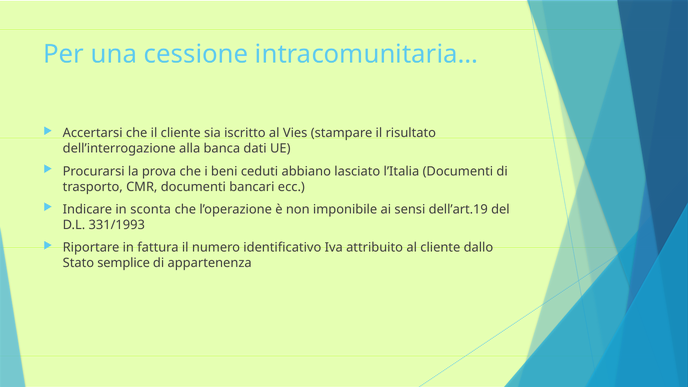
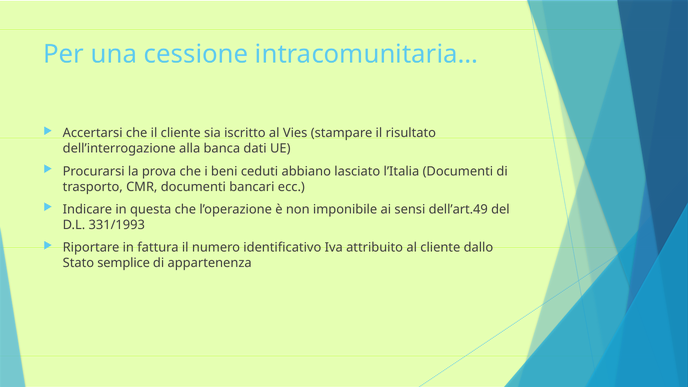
sconta: sconta -> questa
dell’art.19: dell’art.19 -> dell’art.49
